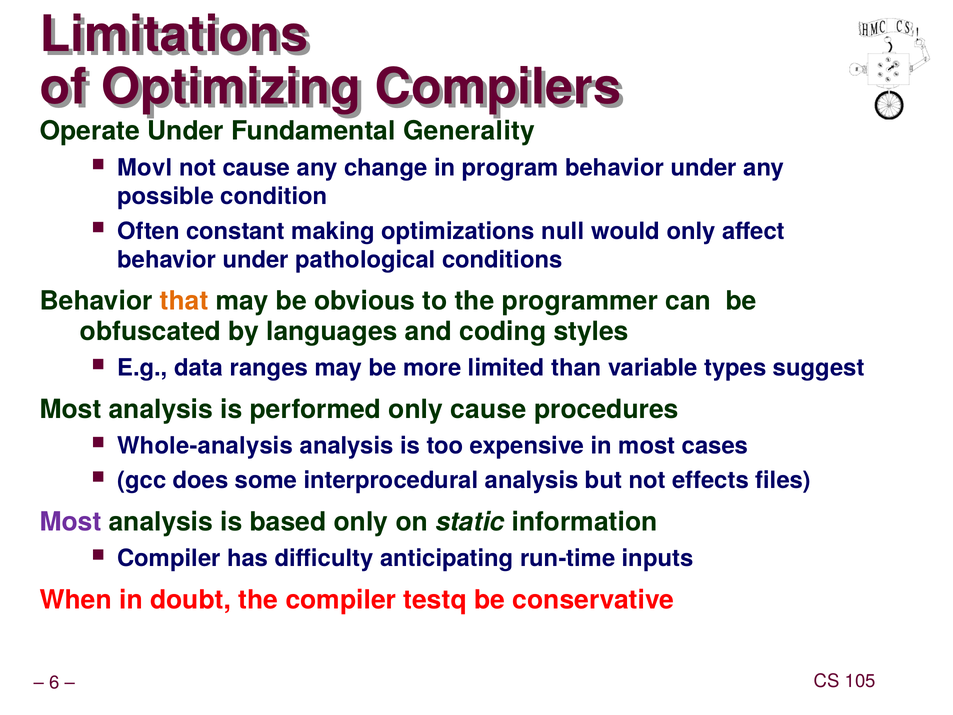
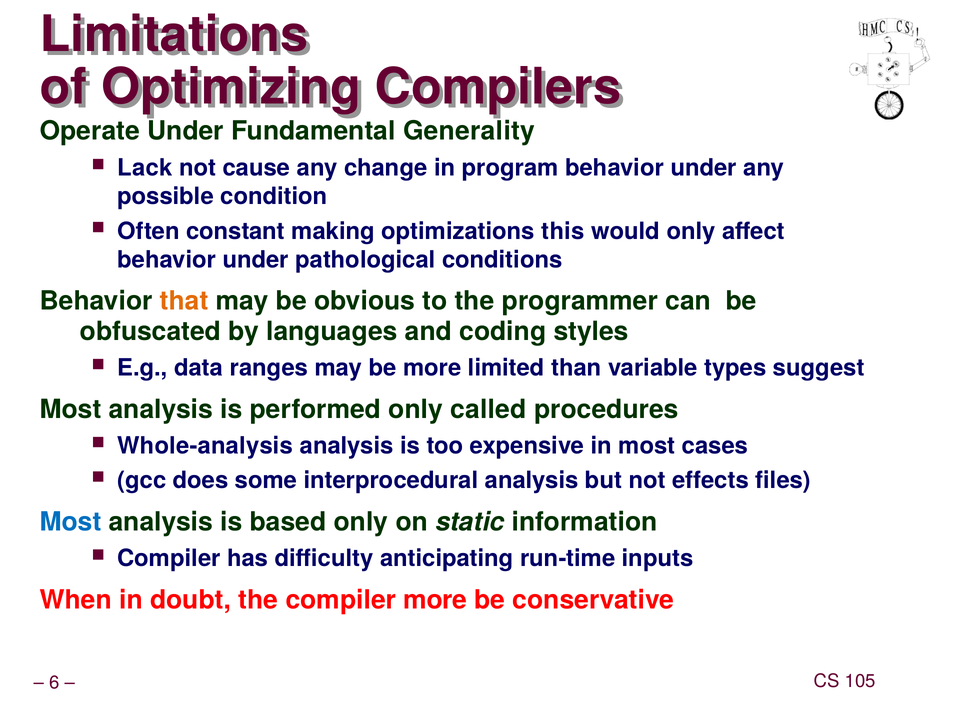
Movl: Movl -> Lack
null: null -> this
only cause: cause -> called
Most at (71, 522) colour: purple -> blue
compiler testq: testq -> more
